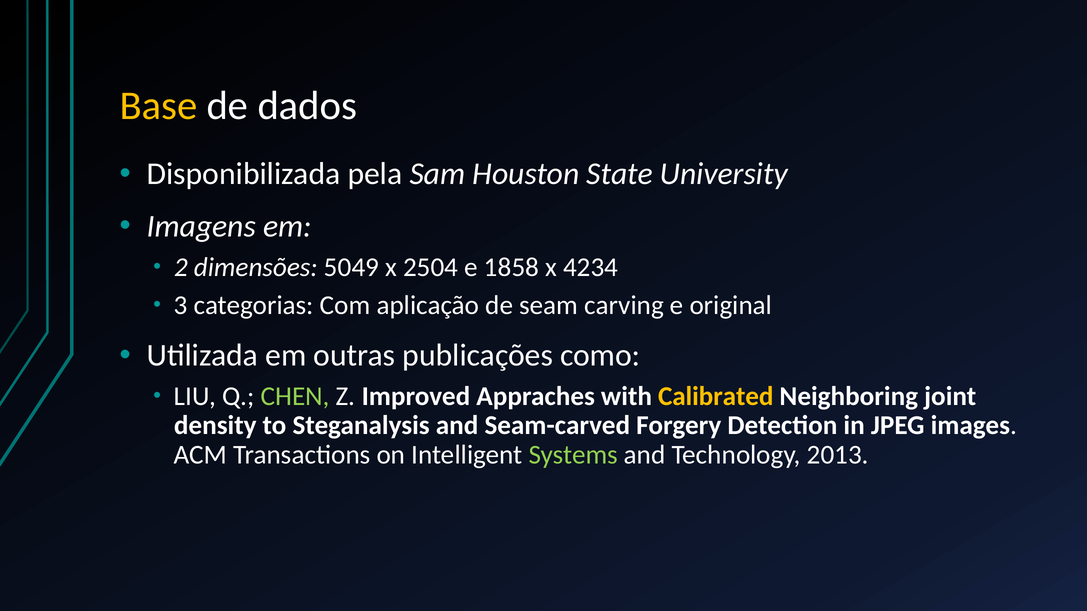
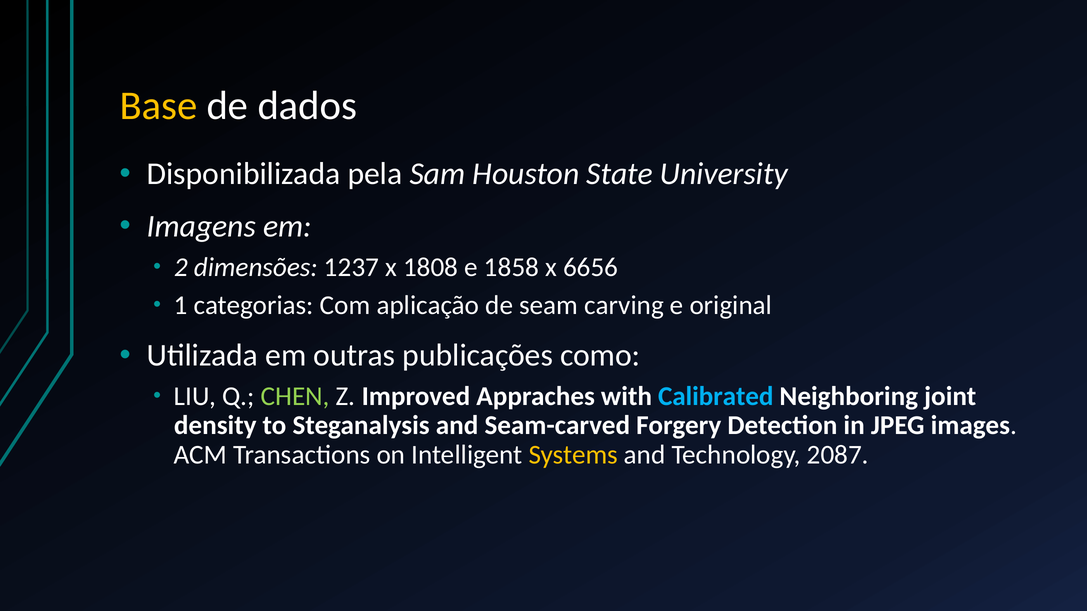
5049: 5049 -> 1237
2504: 2504 -> 1808
4234: 4234 -> 6656
3: 3 -> 1
Calibrated colour: yellow -> light blue
Systems colour: light green -> yellow
2013: 2013 -> 2087
